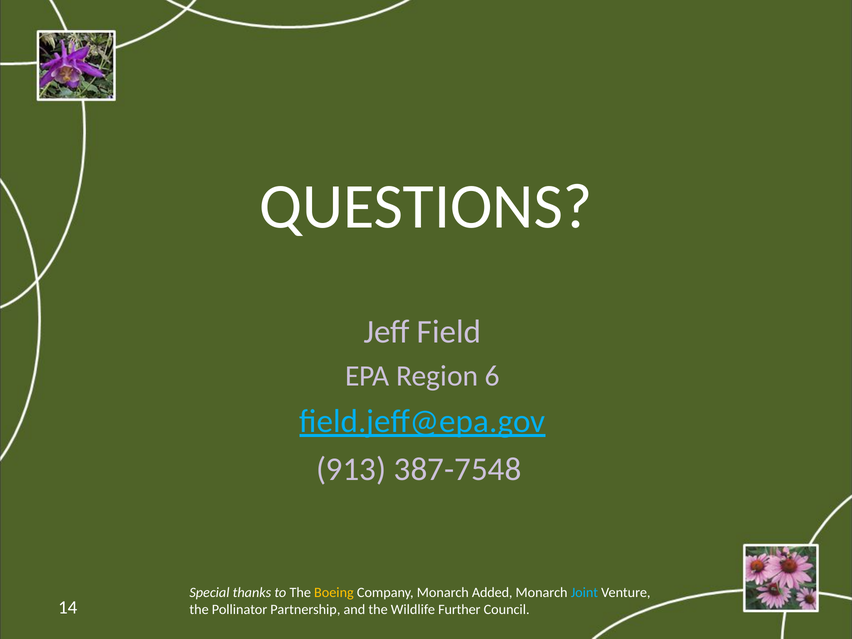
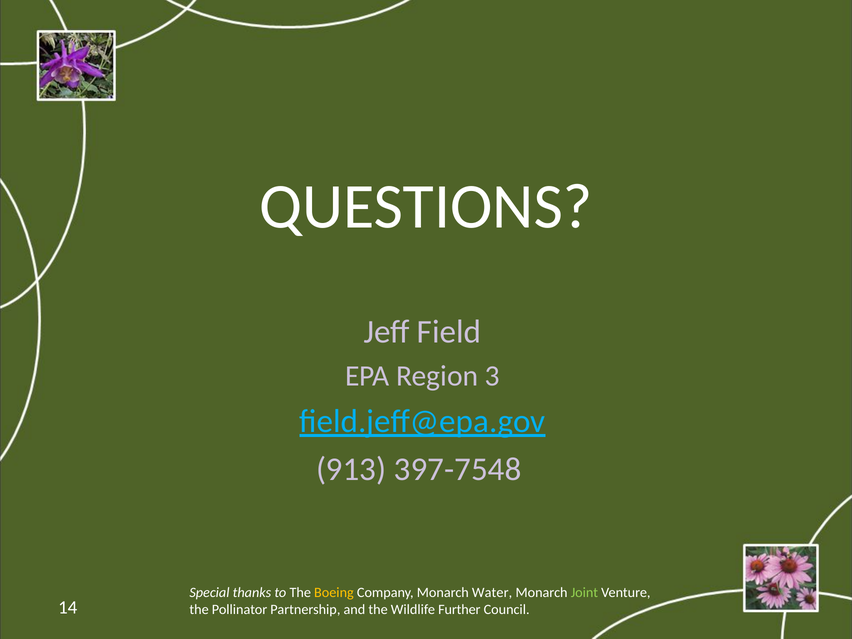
6: 6 -> 3
387-7548: 387-7548 -> 397-7548
Added: Added -> Water
Joint colour: light blue -> light green
